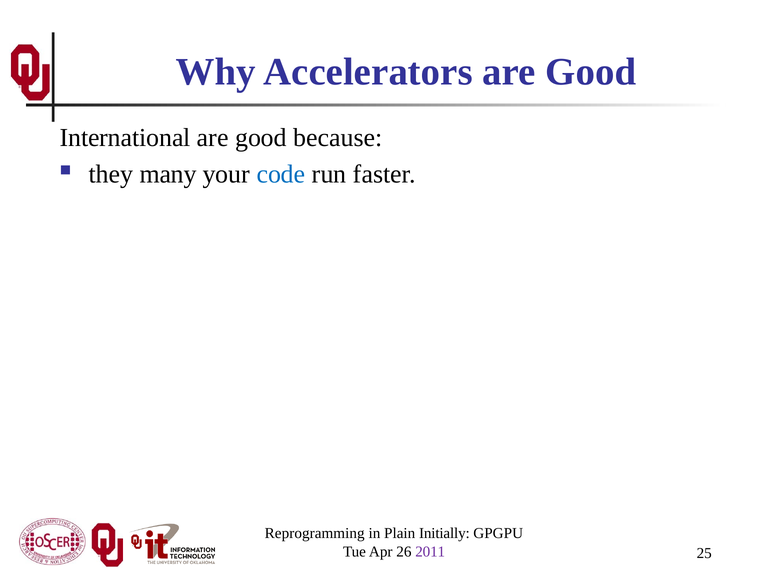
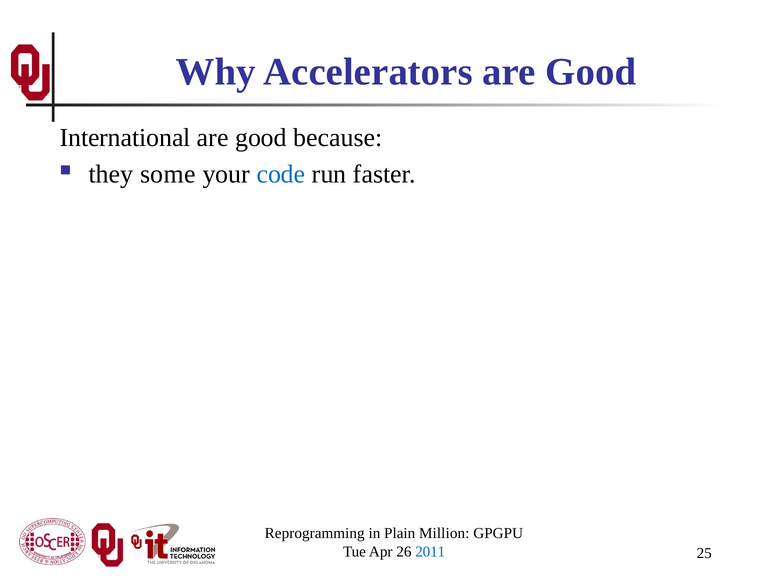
many: many -> some
Initially: Initially -> Million
2011 colour: purple -> blue
